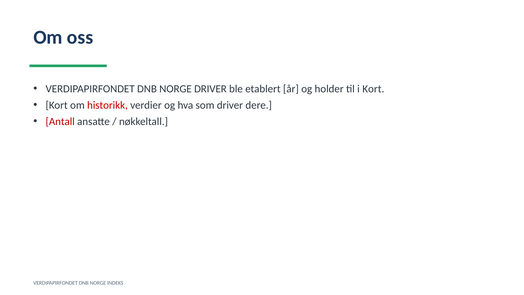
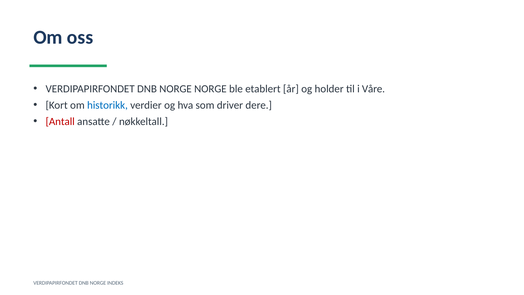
NORGE DRIVER: DRIVER -> NORGE
i Kort: Kort -> Våre
historikk colour: red -> blue
